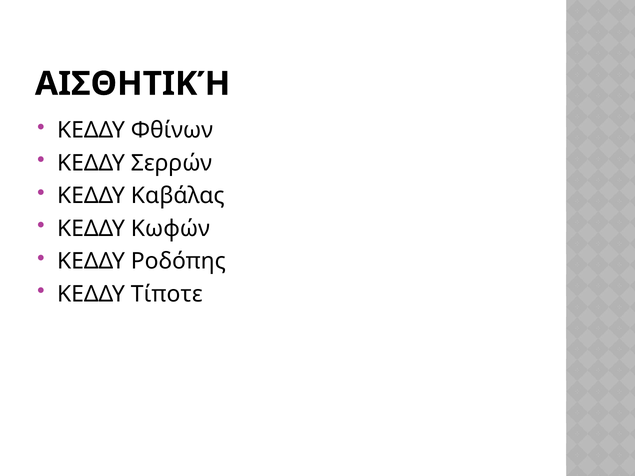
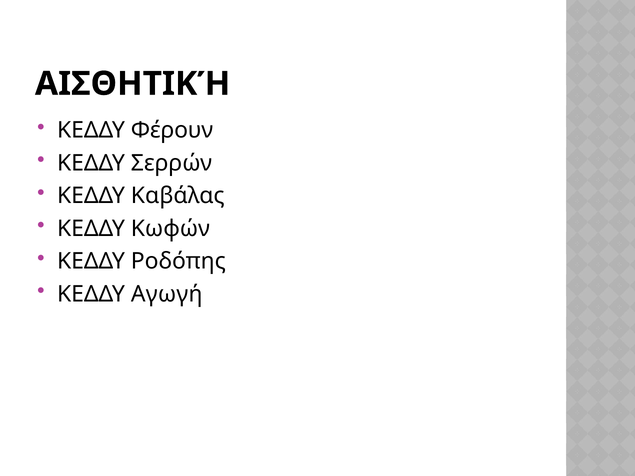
Φθίνων: Φθίνων -> Φέρουν
Τίποτε: Τίποτε -> Αγωγή
